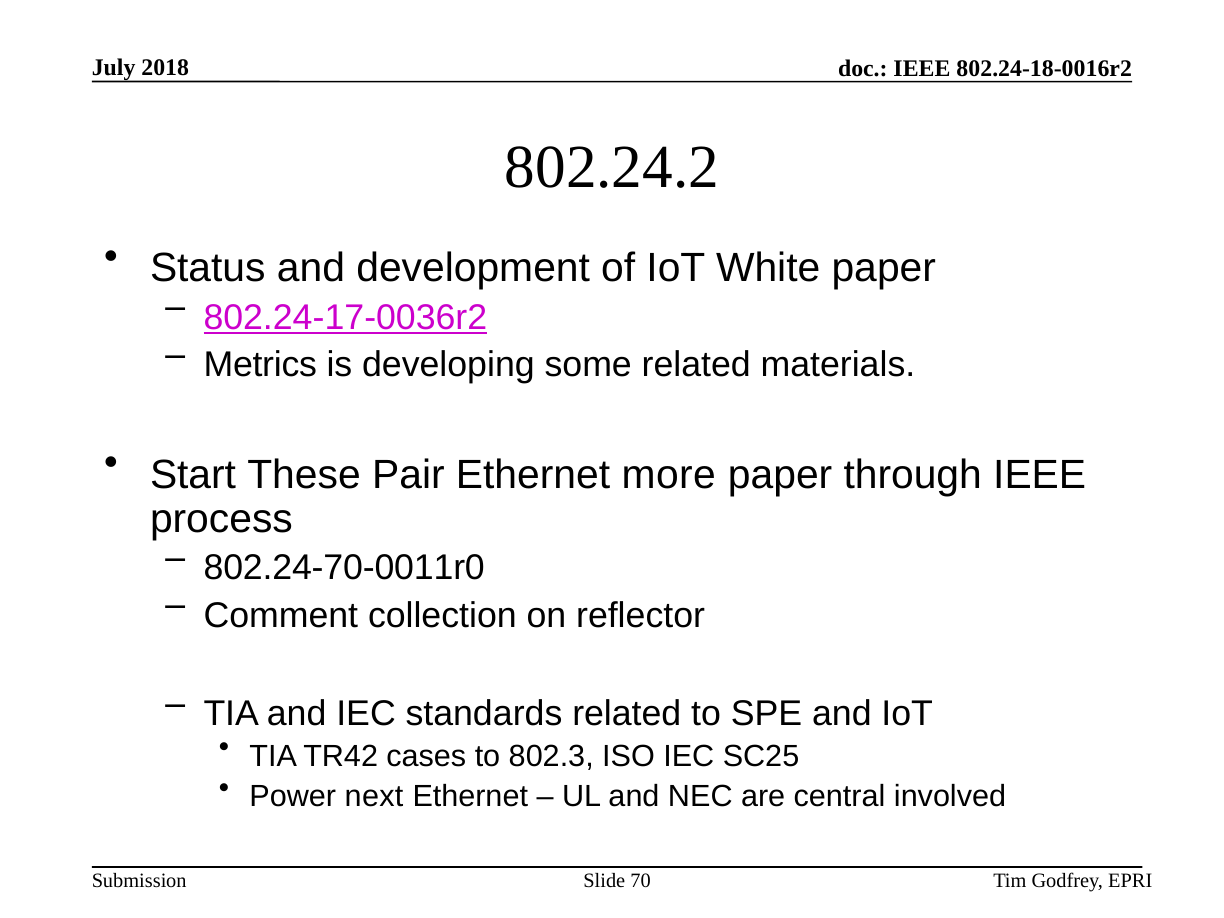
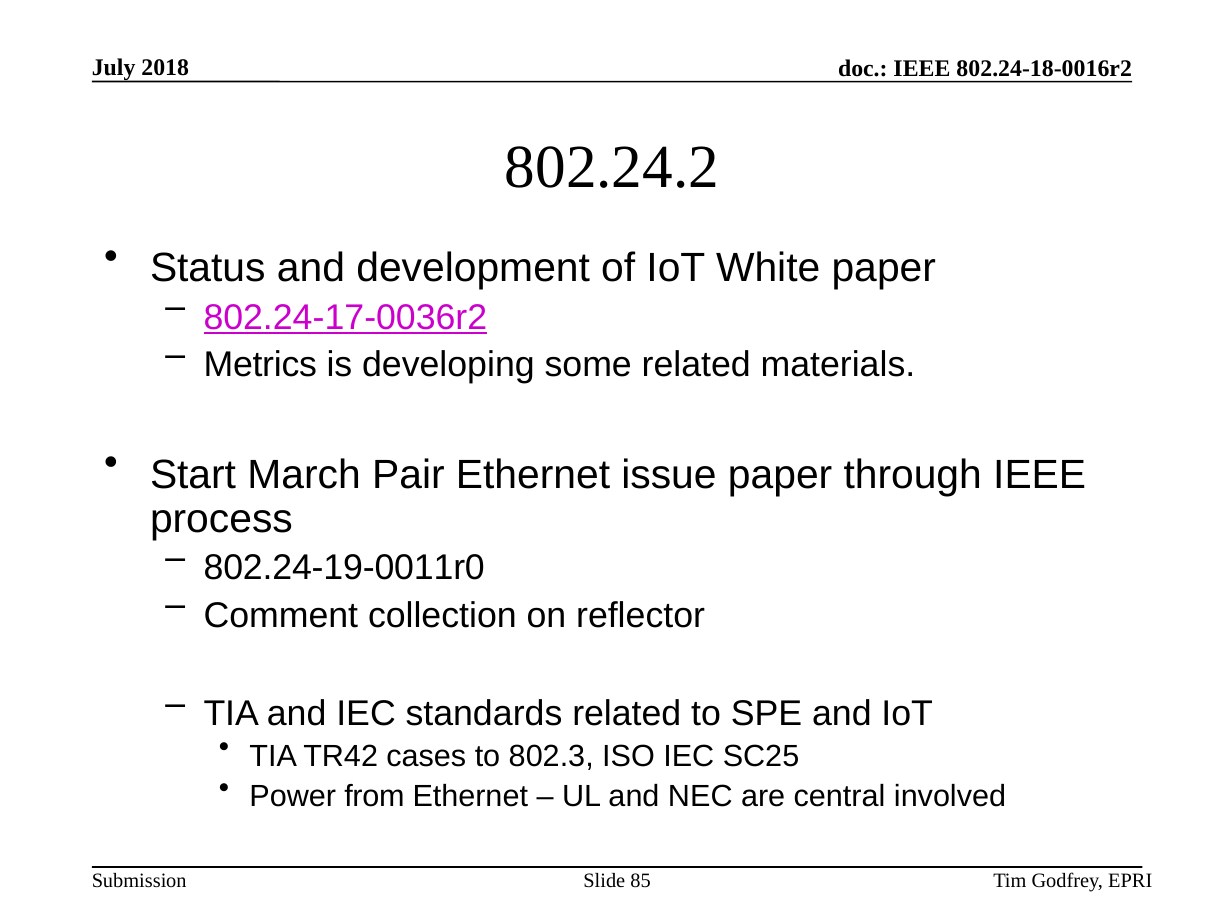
These: These -> March
more: more -> issue
802.24-70-0011r0: 802.24-70-0011r0 -> 802.24-19-0011r0
next: next -> from
70: 70 -> 85
